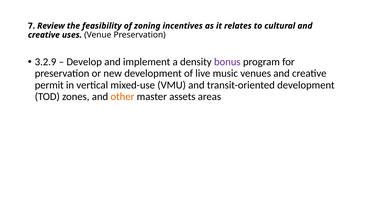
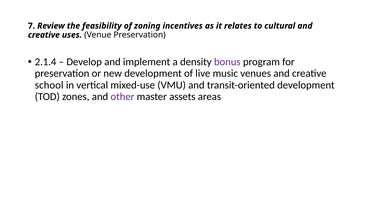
3.2.9: 3.2.9 -> 2.1.4
permit: permit -> school
other colour: orange -> purple
